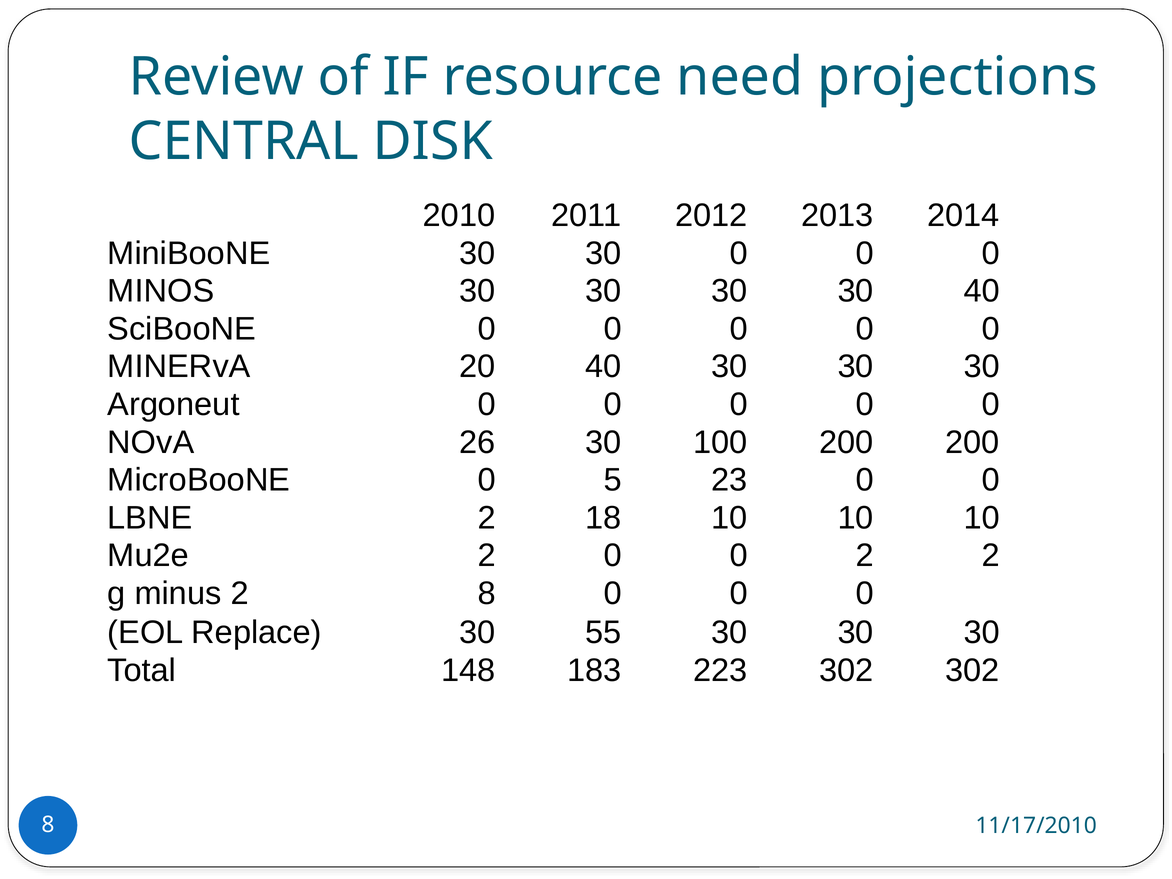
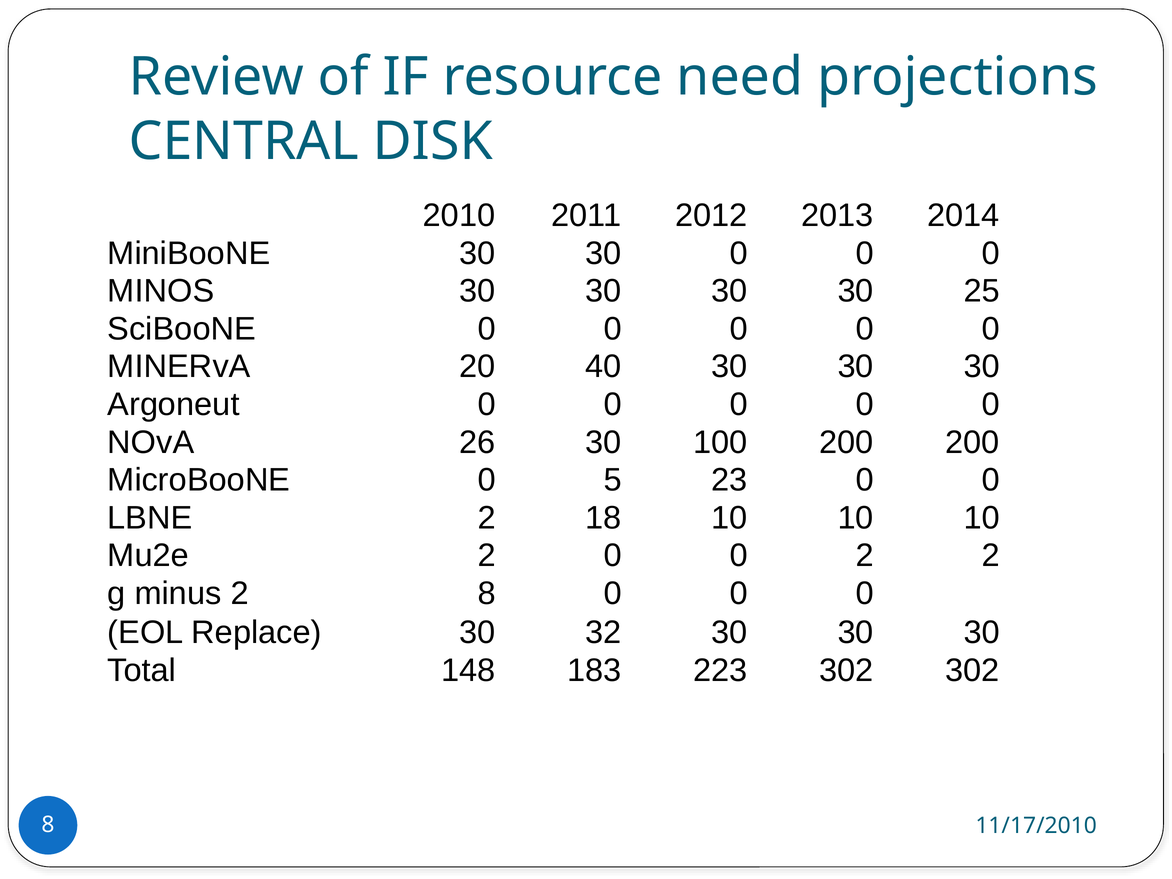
30 40: 40 -> 25
55: 55 -> 32
